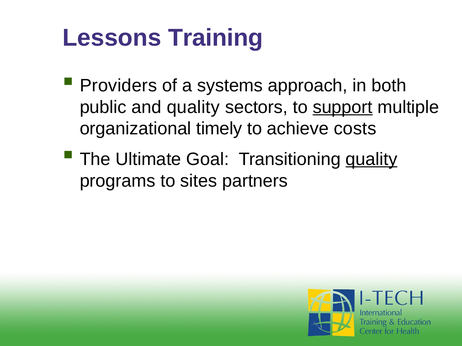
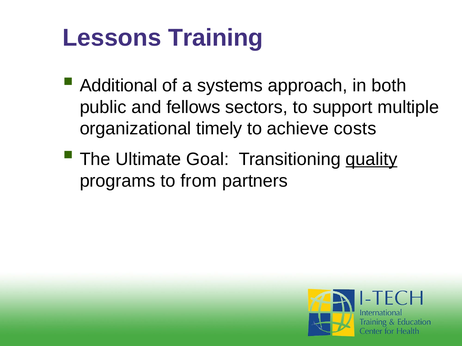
Providers: Providers -> Additional
and quality: quality -> fellows
support underline: present -> none
sites: sites -> from
